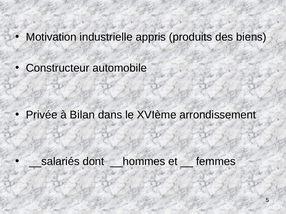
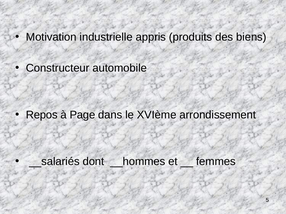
Privée: Privée -> Repos
Bilan: Bilan -> Page
